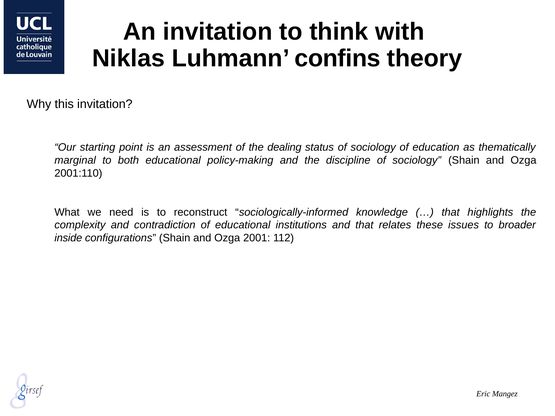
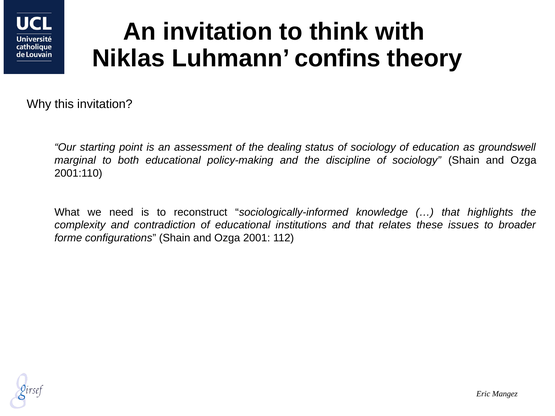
thematically: thematically -> groundswell
inside: inside -> forme
